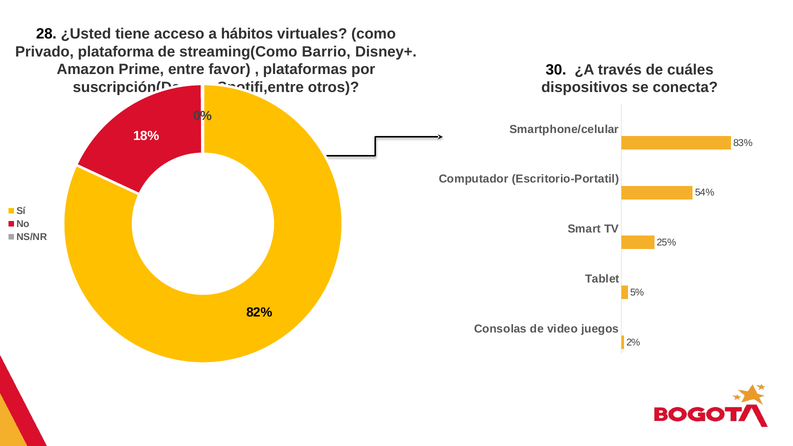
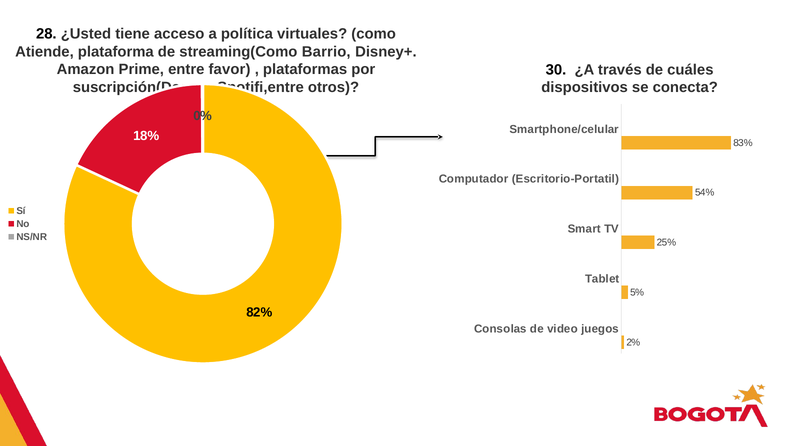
hábitos: hábitos -> política
Privado: Privado -> Atiende
